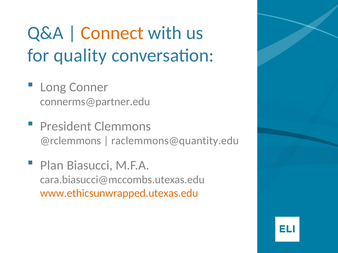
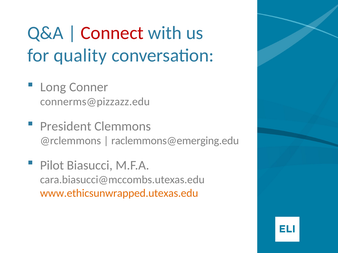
Connect colour: orange -> red
connerms@partner.edu: connerms@partner.edu -> connerms@pizzazz.edu
raclemmons@quantity.edu: raclemmons@quantity.edu -> raclemmons@emerging.edu
Plan: Plan -> Pilot
